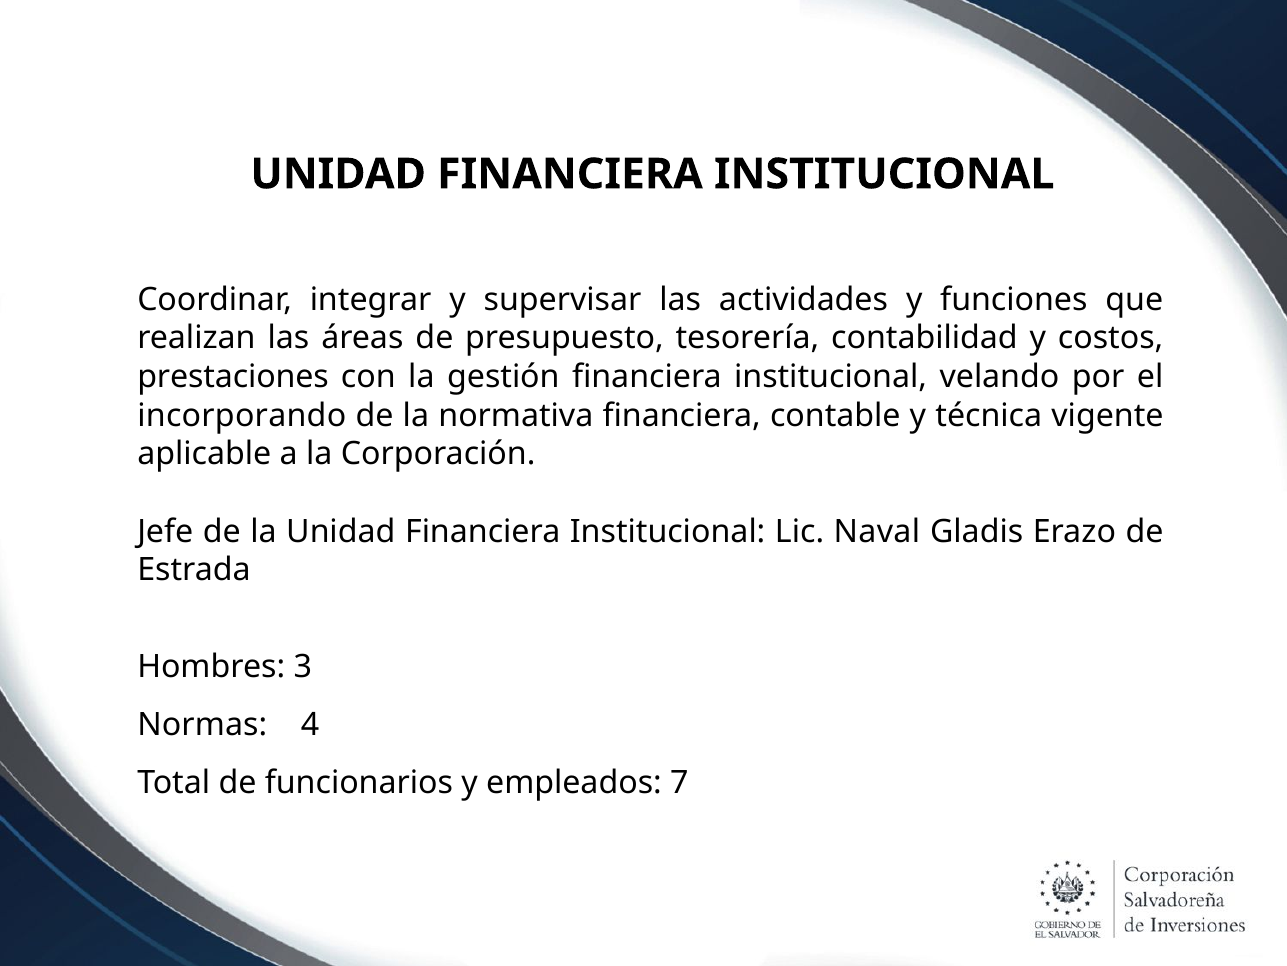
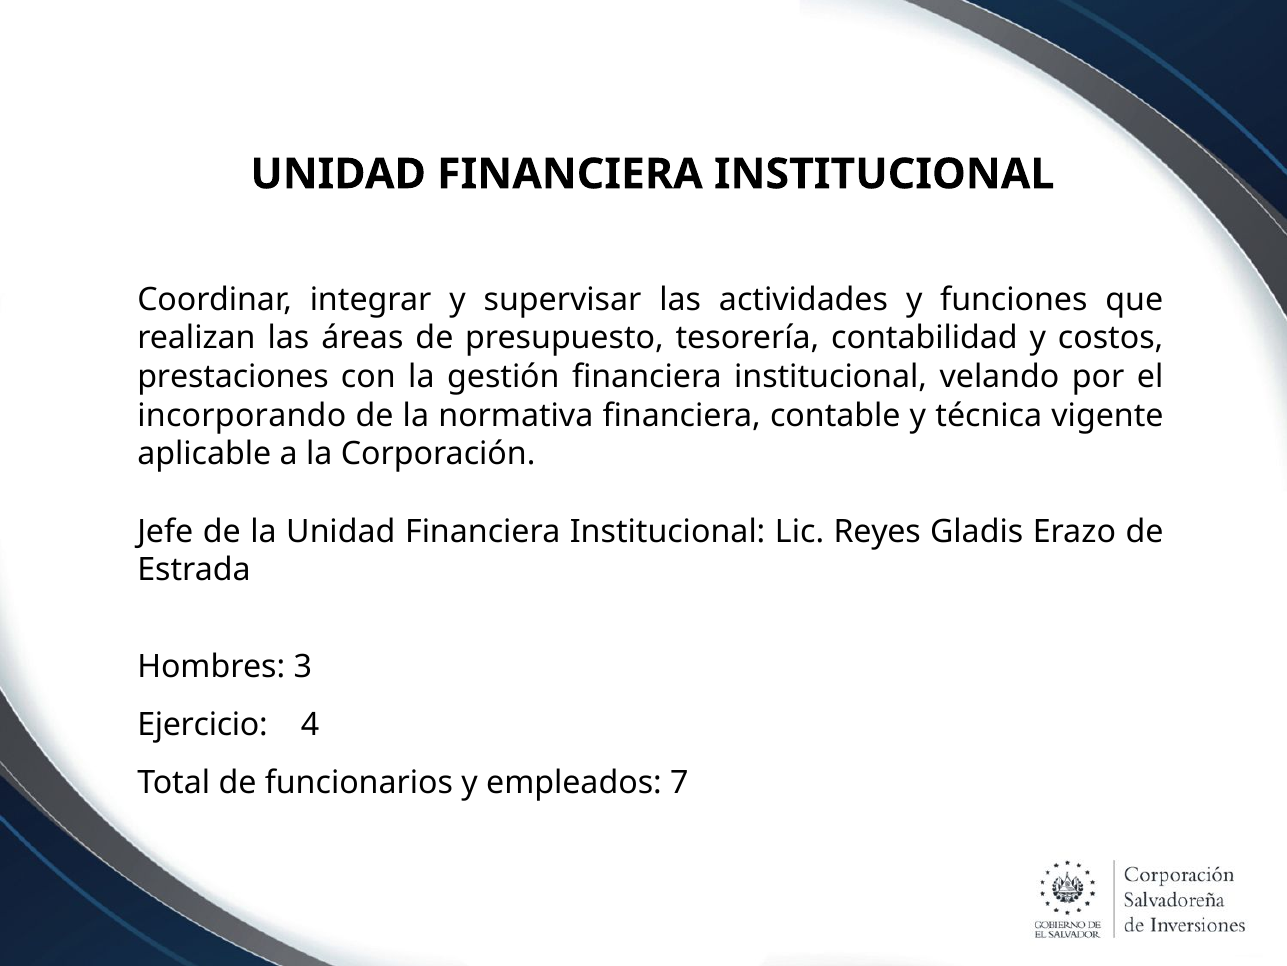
Naval: Naval -> Reyes
Normas: Normas -> Ejercicio
